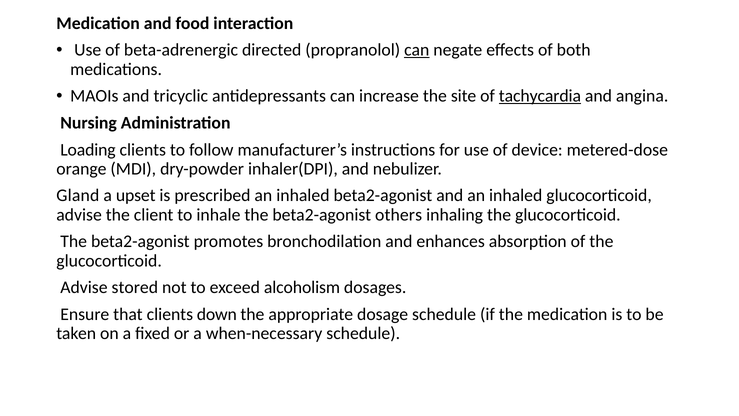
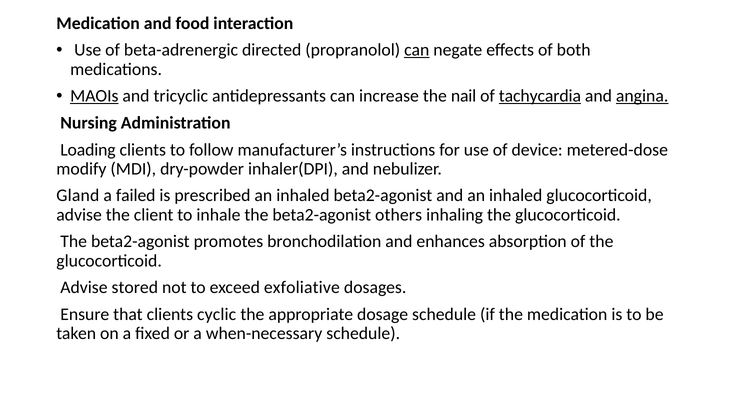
MAOIs underline: none -> present
site: site -> nail
angina underline: none -> present
orange: orange -> modify
upset: upset -> failed
alcoholism: alcoholism -> exfoliative
down: down -> cyclic
